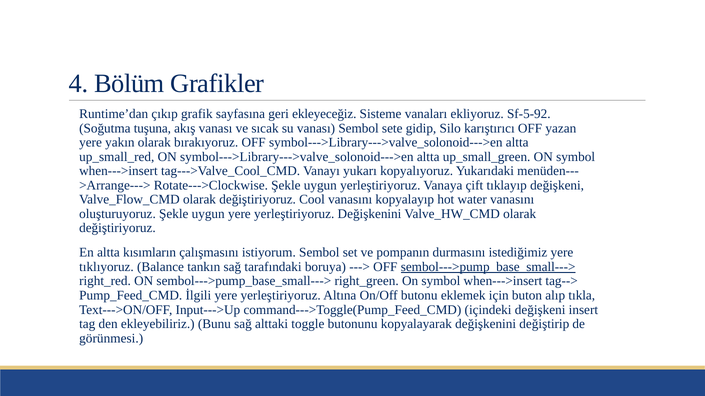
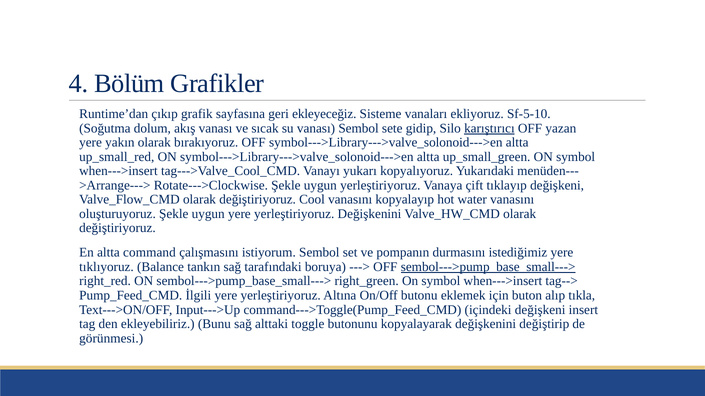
Sf-5-92: Sf-5-92 -> Sf-5-10
tuşuna: tuşuna -> dolum
karıştırıcı underline: none -> present
kısımların: kısımların -> command
